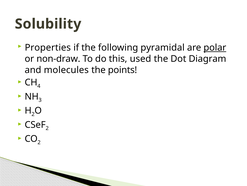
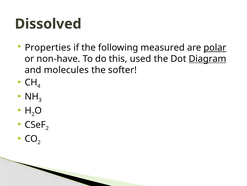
Solubility: Solubility -> Dissolved
pyramidal: pyramidal -> measured
non-draw: non-draw -> non-have
Diagram underline: none -> present
points: points -> softer
